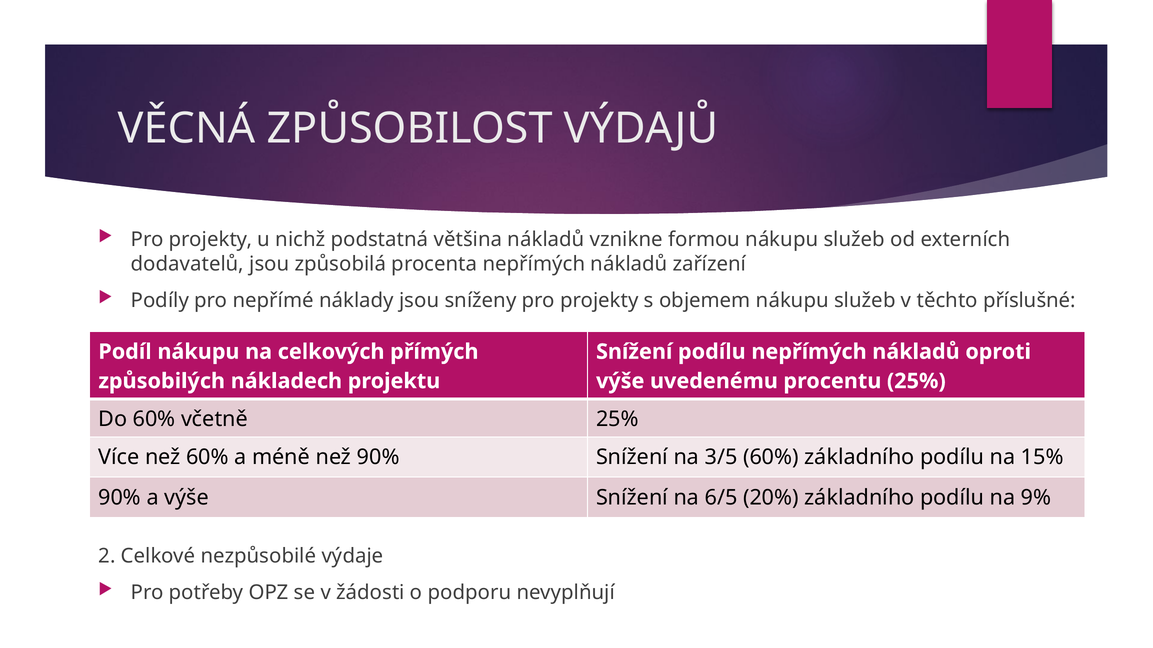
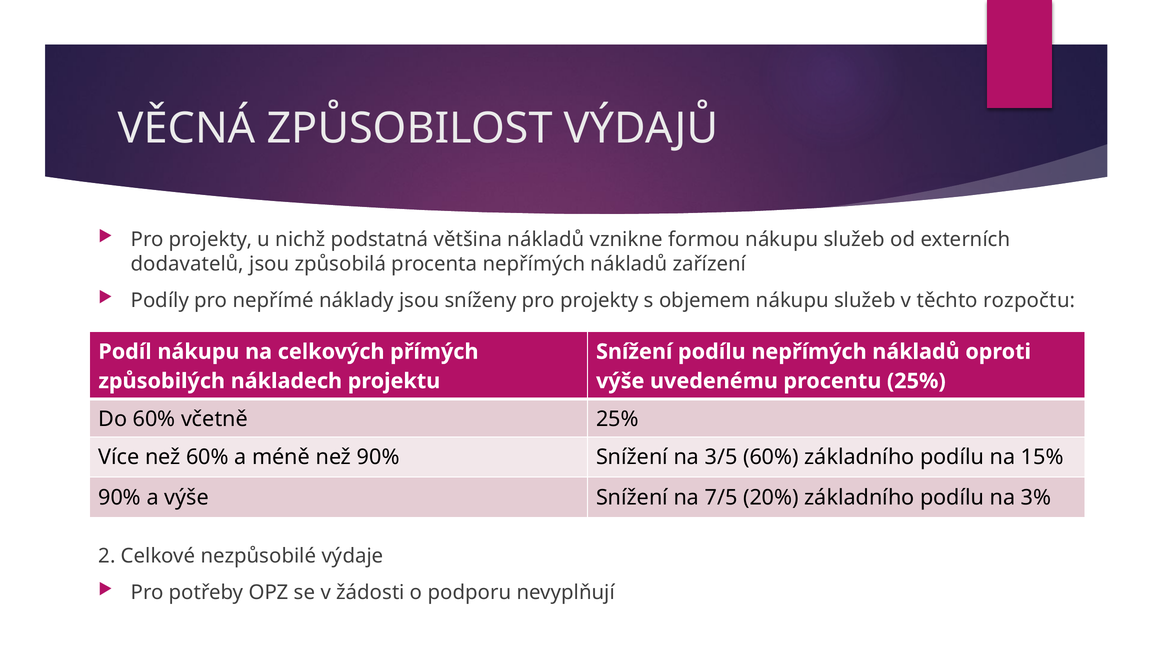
příslušné: příslušné -> rozpočtu
6/5: 6/5 -> 7/5
9%: 9% -> 3%
